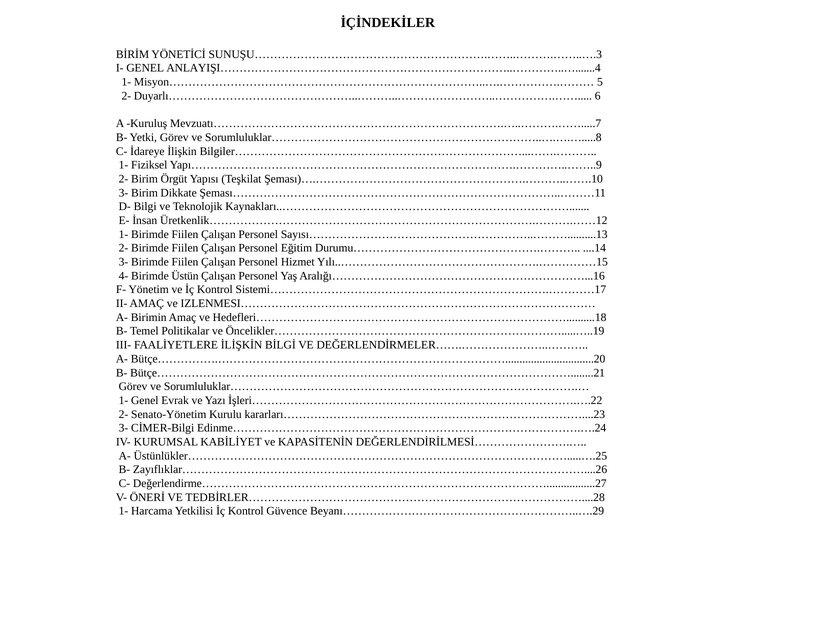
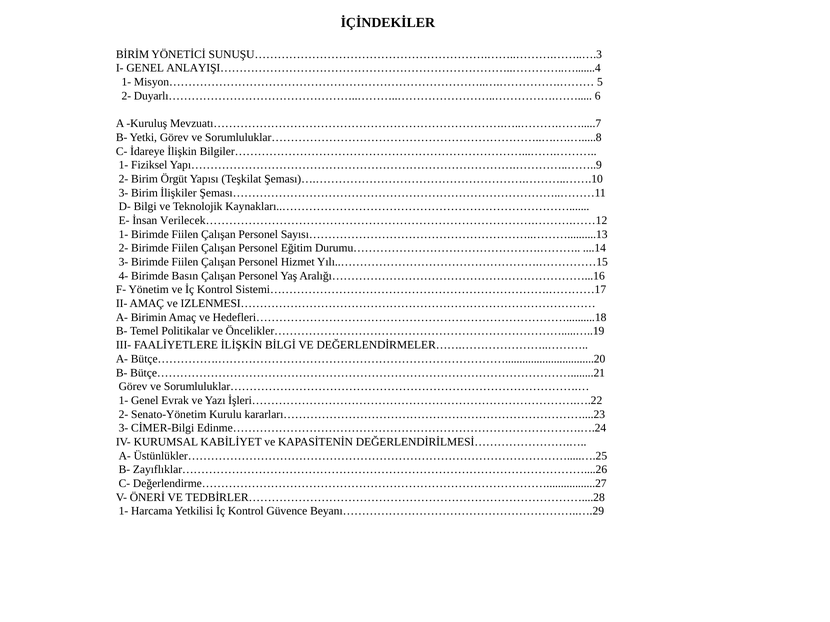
Dikkate: Dikkate -> İlişkiler
Üretkenlik………………………………………………………………………….……….……12: Üretkenlik………………………………………………………………………….……….……12 -> Verilecek………………………………………………………………………….……….……12
Üstün: Üstün -> Basın
